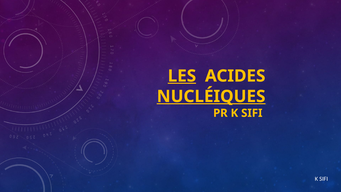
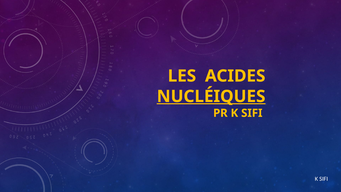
LES underline: present -> none
